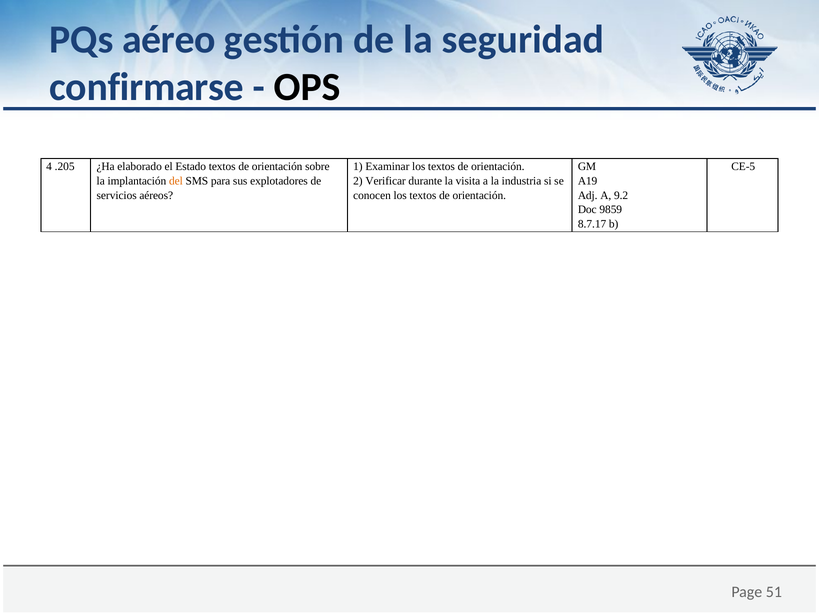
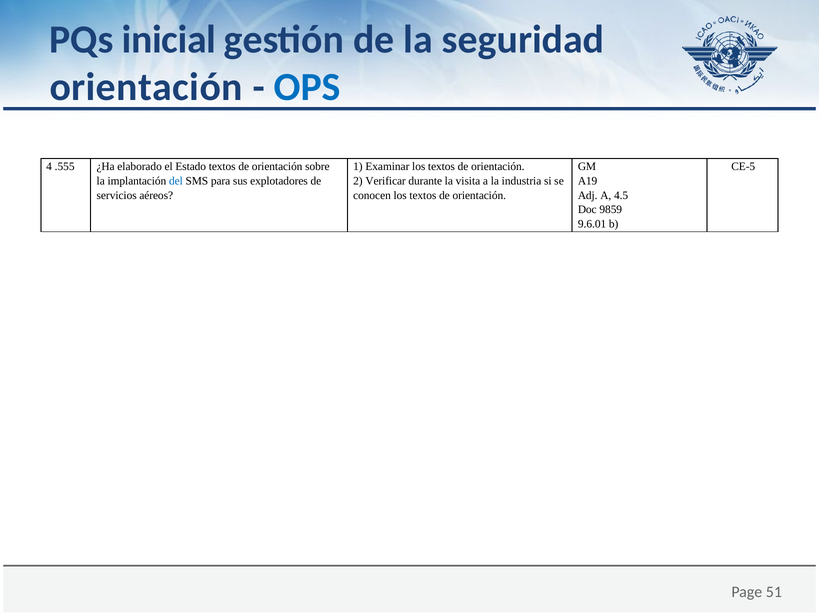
aéreo: aéreo -> inicial
confirmarse at (146, 87): confirmarse -> orientación
OPS colour: black -> blue
.205: .205 -> .555
del colour: orange -> blue
9.2: 9.2 -> 4.5
8.7.17: 8.7.17 -> 9.6.01
